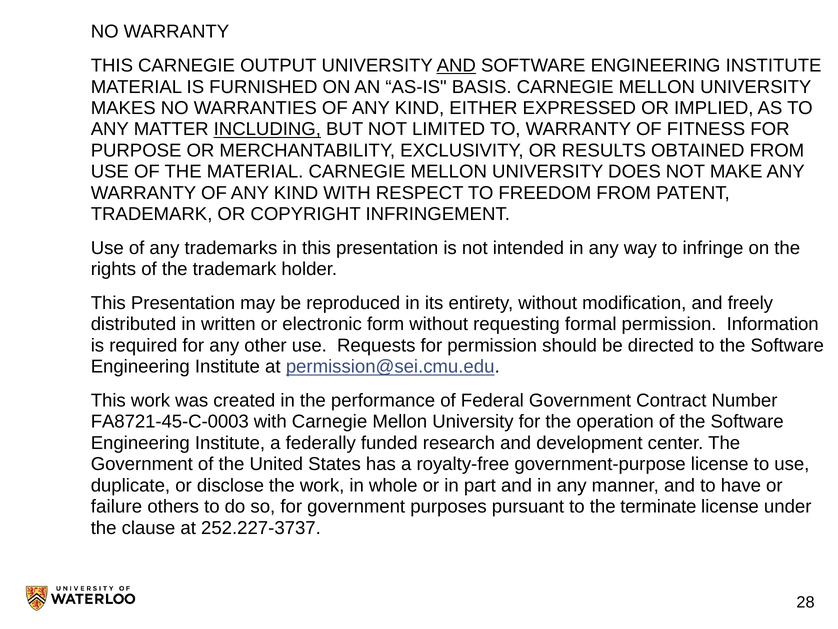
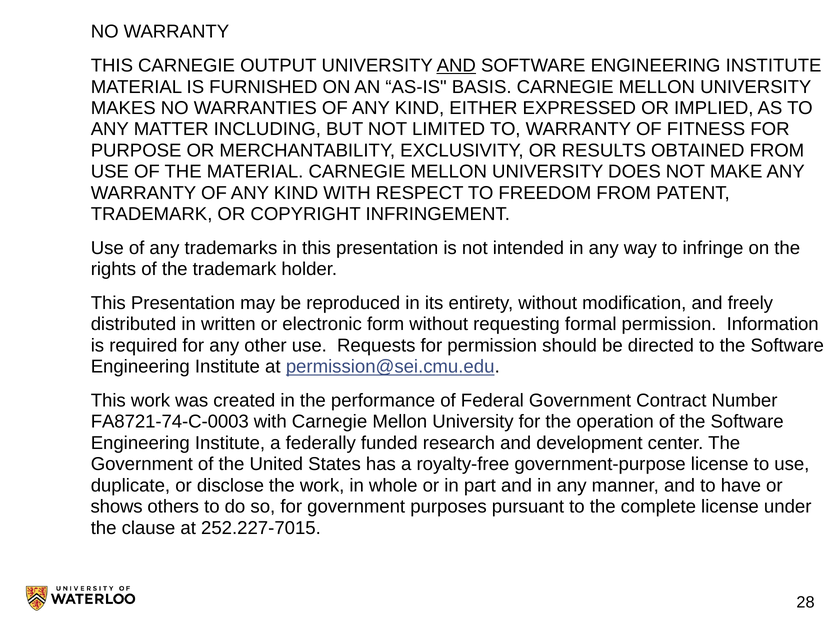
INCLUDING underline: present -> none
FA8721-45-C-0003: FA8721-45-C-0003 -> FA8721-74-C-0003
failure: failure -> shows
terminate: terminate -> complete
252.227-3737: 252.227-3737 -> 252.227-7015
